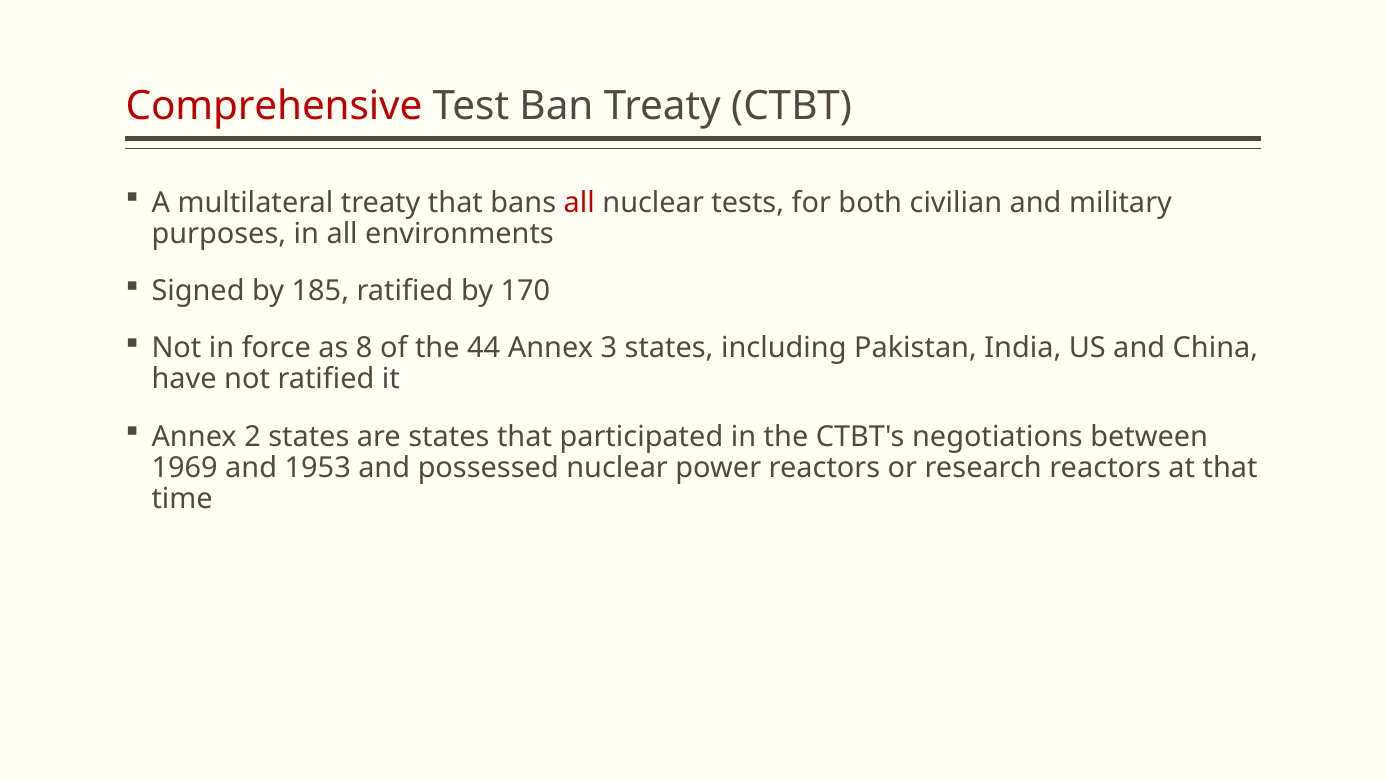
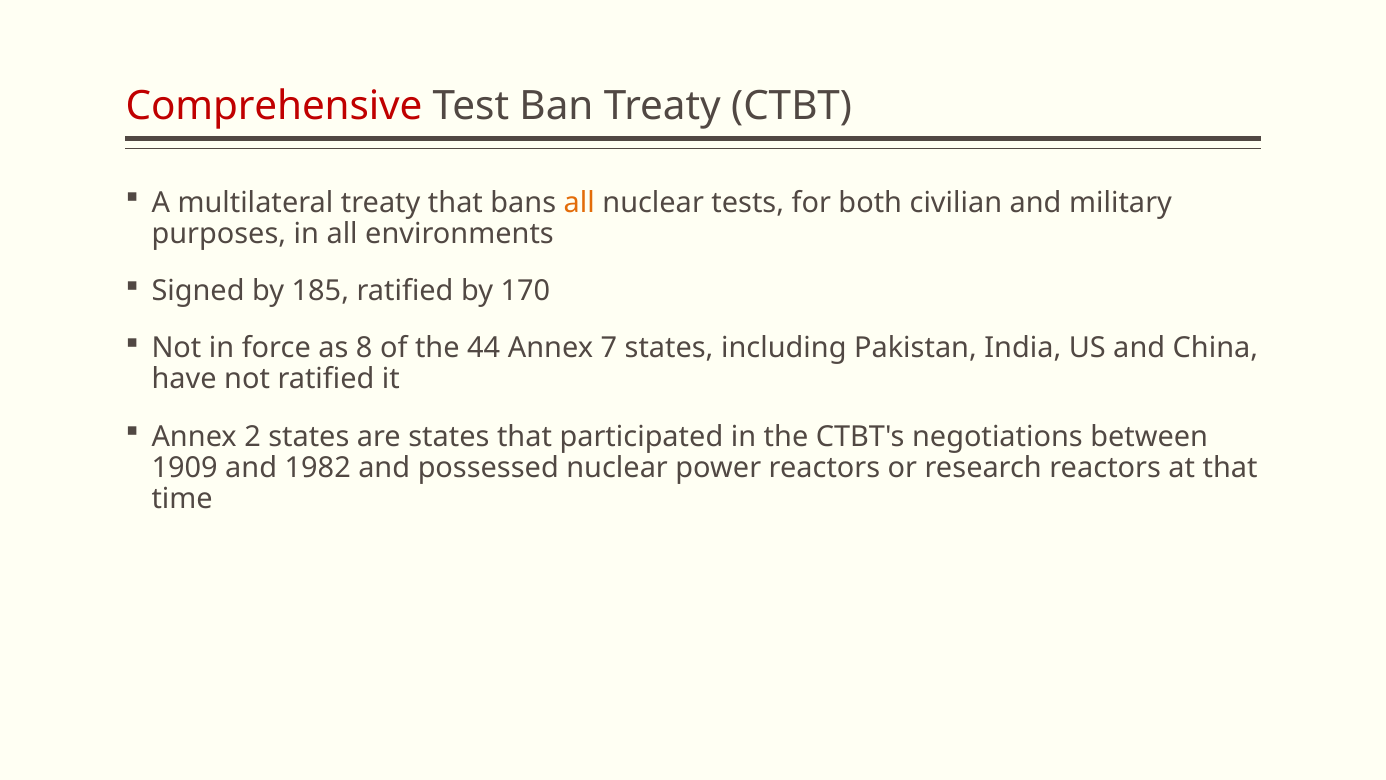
all at (579, 203) colour: red -> orange
3: 3 -> 7
1969: 1969 -> 1909
1953: 1953 -> 1982
